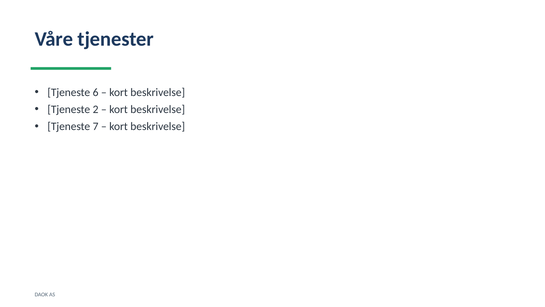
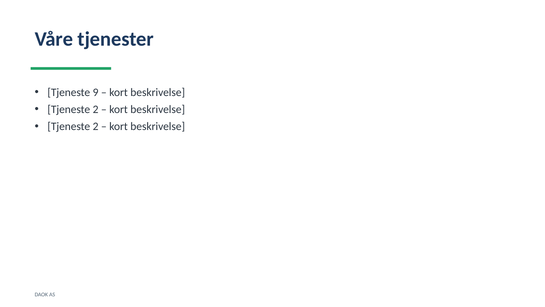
6: 6 -> 9
7 at (96, 126): 7 -> 2
